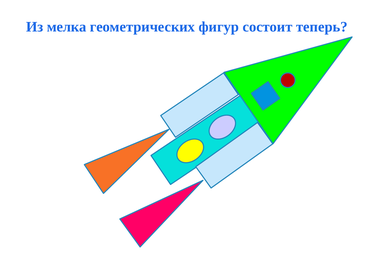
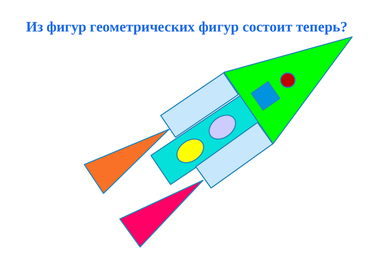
Из мелка: мелка -> фигур
